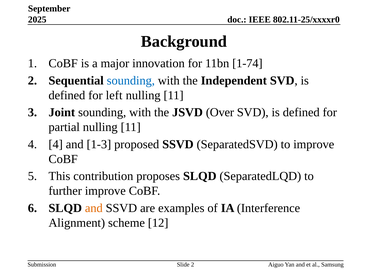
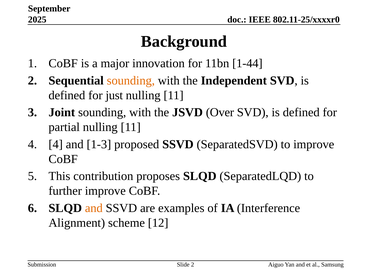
1-74: 1-74 -> 1-44
sounding at (131, 81) colour: blue -> orange
left: left -> just
